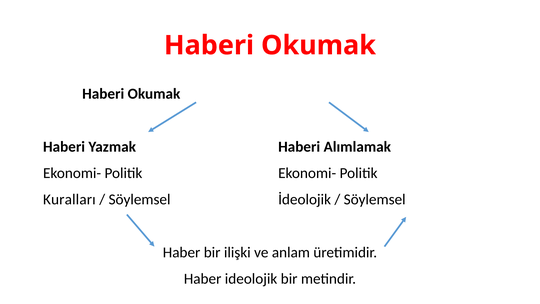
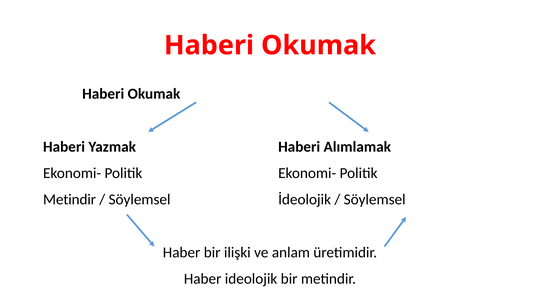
Kuralları at (69, 199): Kuralları -> Metindir
